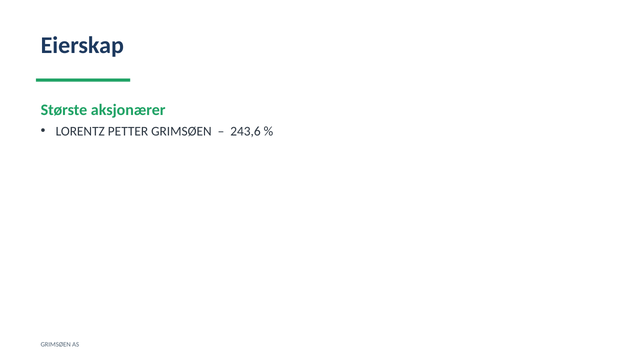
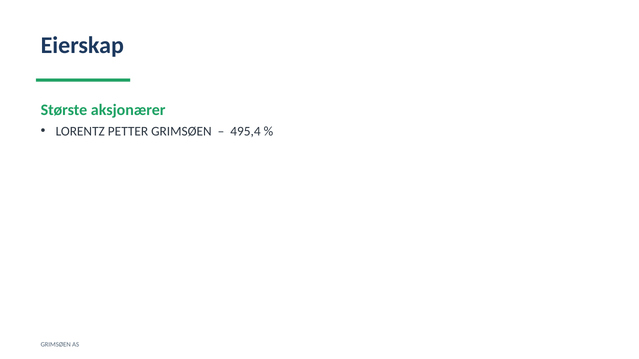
243,6: 243,6 -> 495,4
